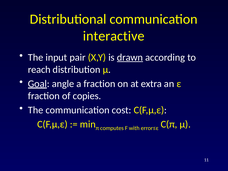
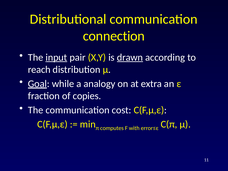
interactive: interactive -> connection
input underline: none -> present
angle: angle -> while
a fraction: fraction -> analogy
